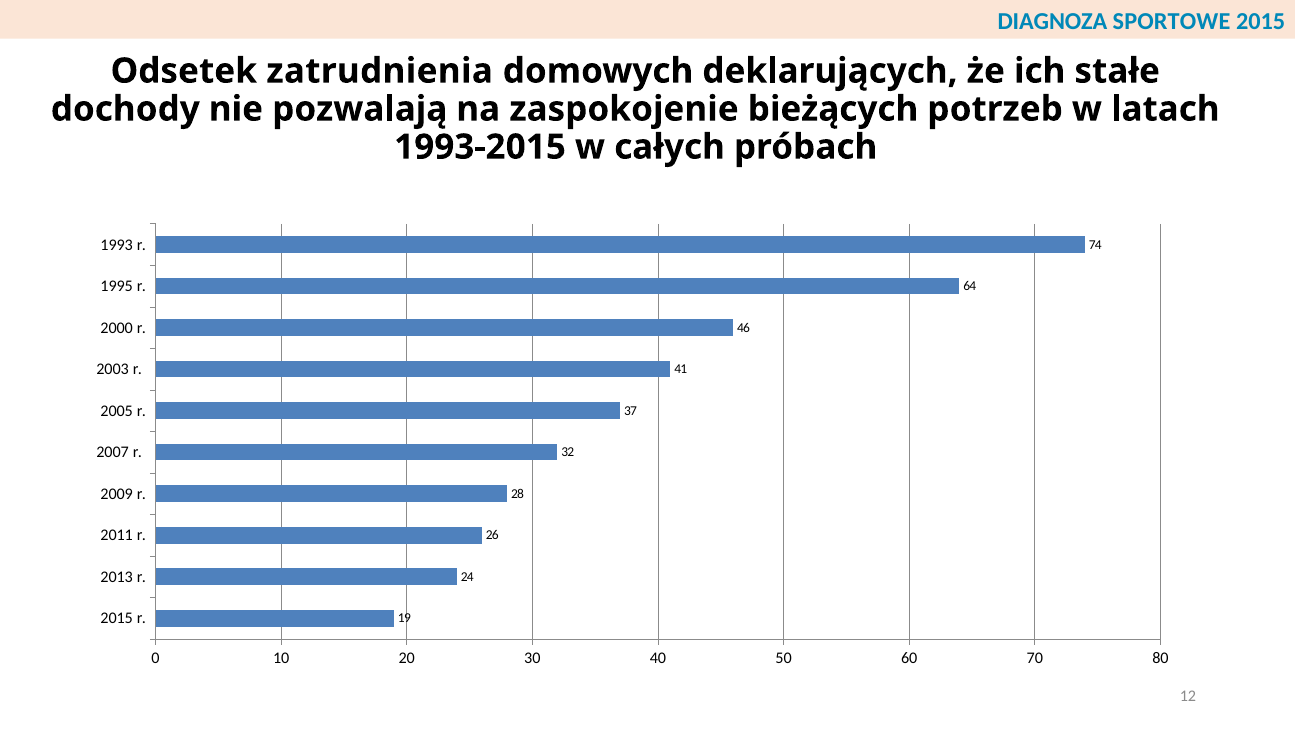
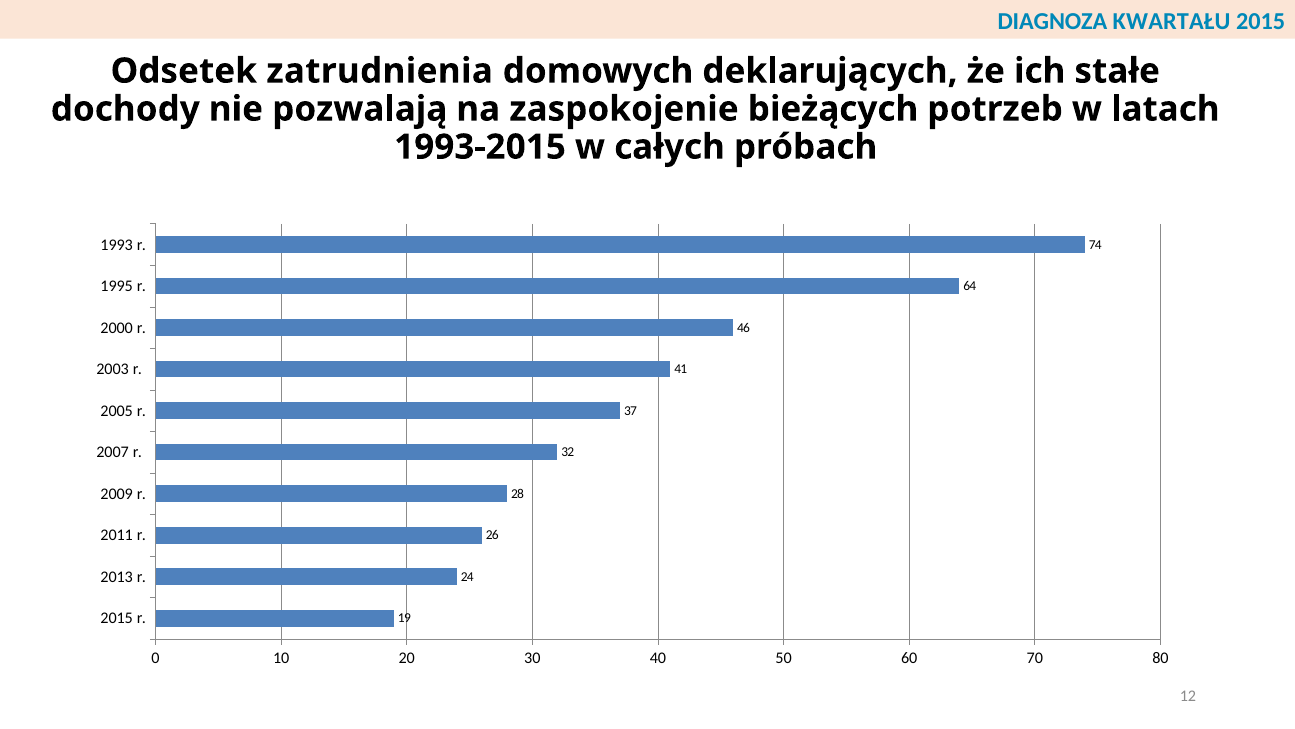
SPORTOWE: SPORTOWE -> KWARTAŁU
